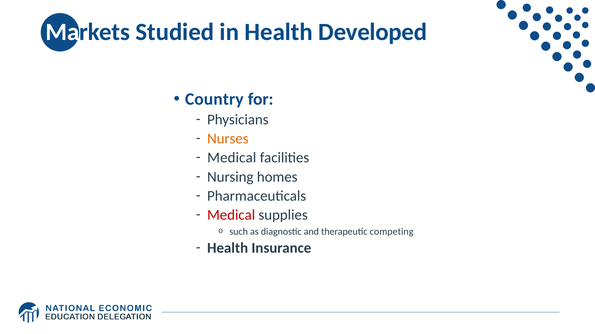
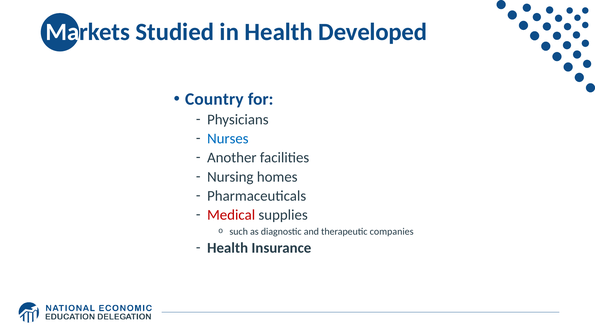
Nurses colour: orange -> blue
Medical at (232, 158): Medical -> Another
competing: competing -> companies
